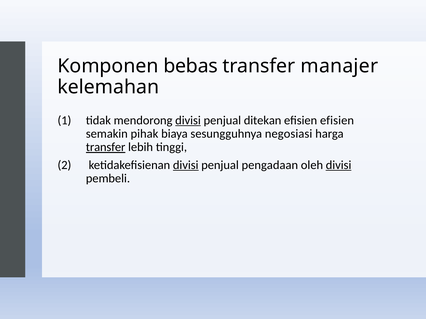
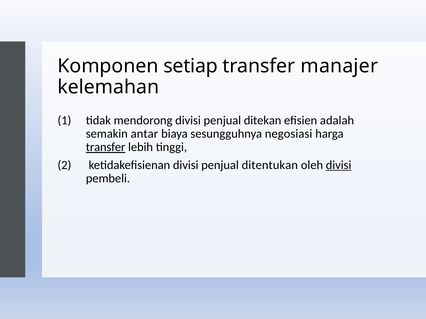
bebas: bebas -> setiap
divisi at (188, 121) underline: present -> none
efisien efisien: efisien -> adalah
pihak: pihak -> antar
divisi at (186, 165) underline: present -> none
pengadaan: pengadaan -> ditentukan
